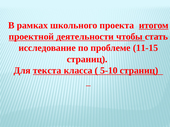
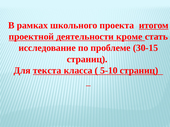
чтобы: чтобы -> кроме
11-15: 11-15 -> 30-15
